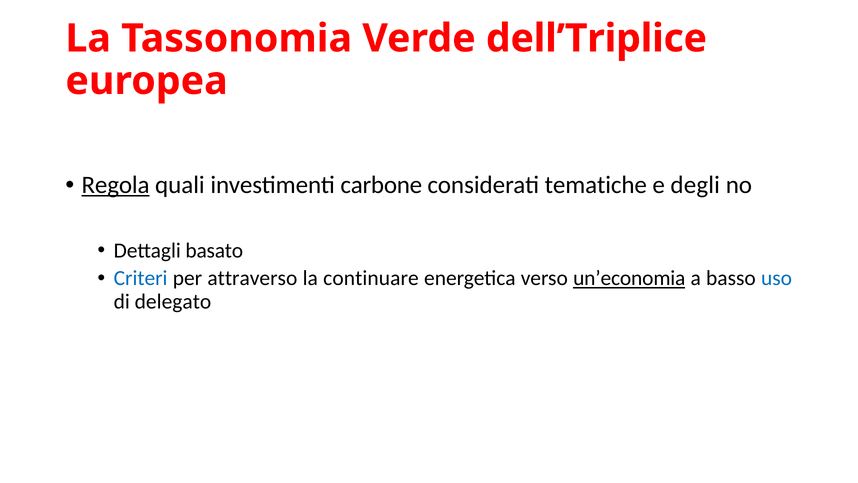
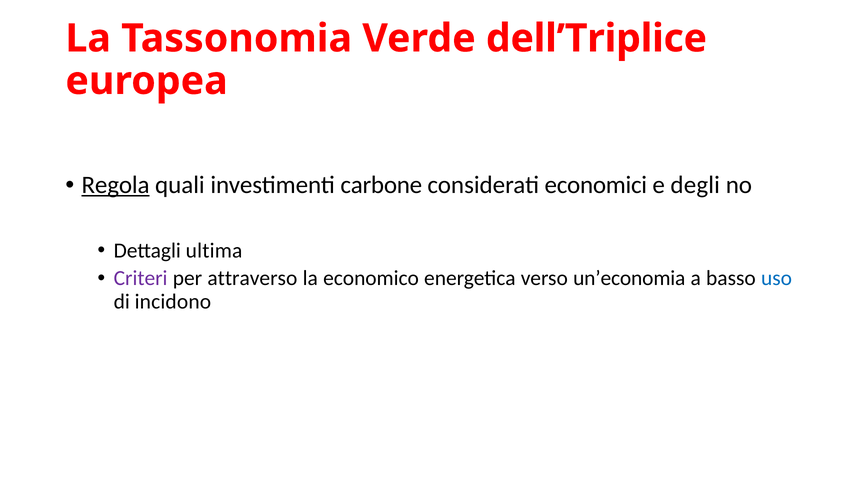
tematiche: tematiche -> economici
basato: basato -> ultima
Criteri colour: blue -> purple
continuare: continuare -> economico
un’economia underline: present -> none
delegato: delegato -> incidono
